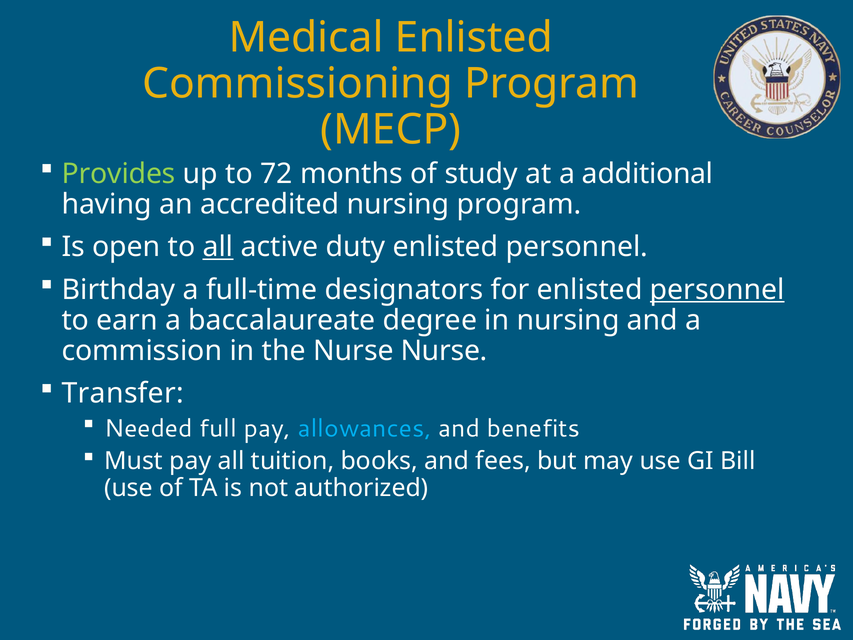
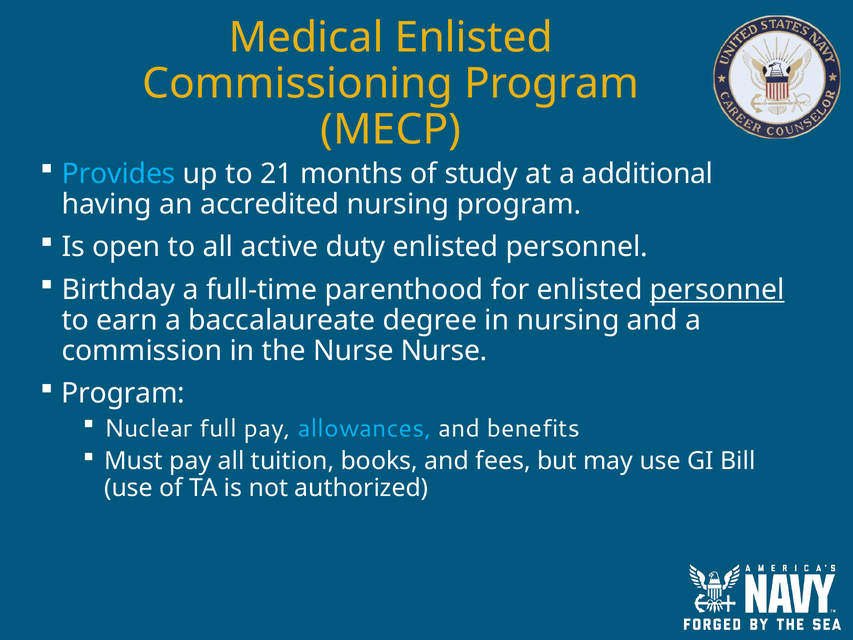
Provides colour: light green -> light blue
72: 72 -> 21
all at (218, 247) underline: present -> none
designators: designators -> parenthood
Transfer at (123, 393): Transfer -> Program
Needed: Needed -> Nuclear
